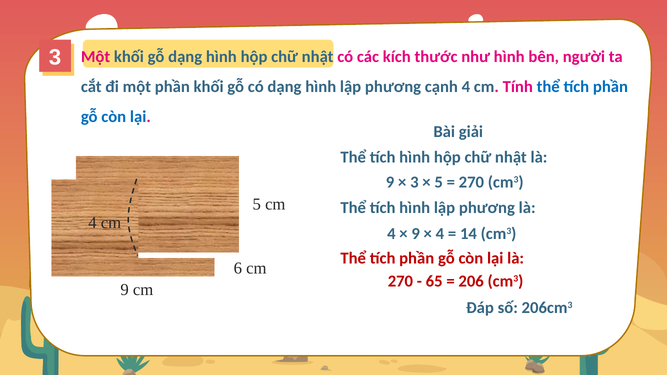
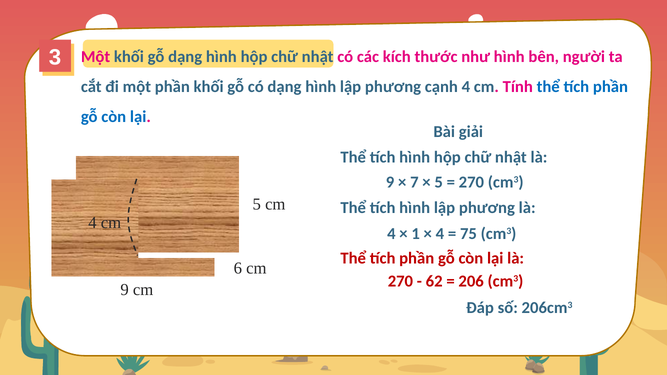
3 at (414, 182): 3 -> 7
9 at (416, 234): 9 -> 1
14: 14 -> 75
65: 65 -> 62
